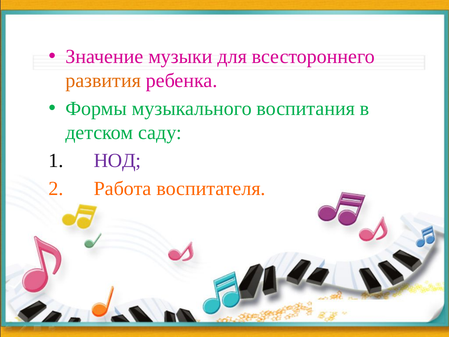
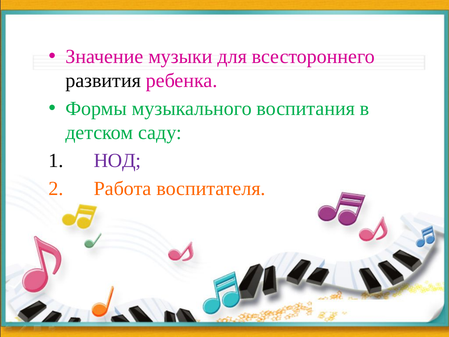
развития colour: orange -> black
